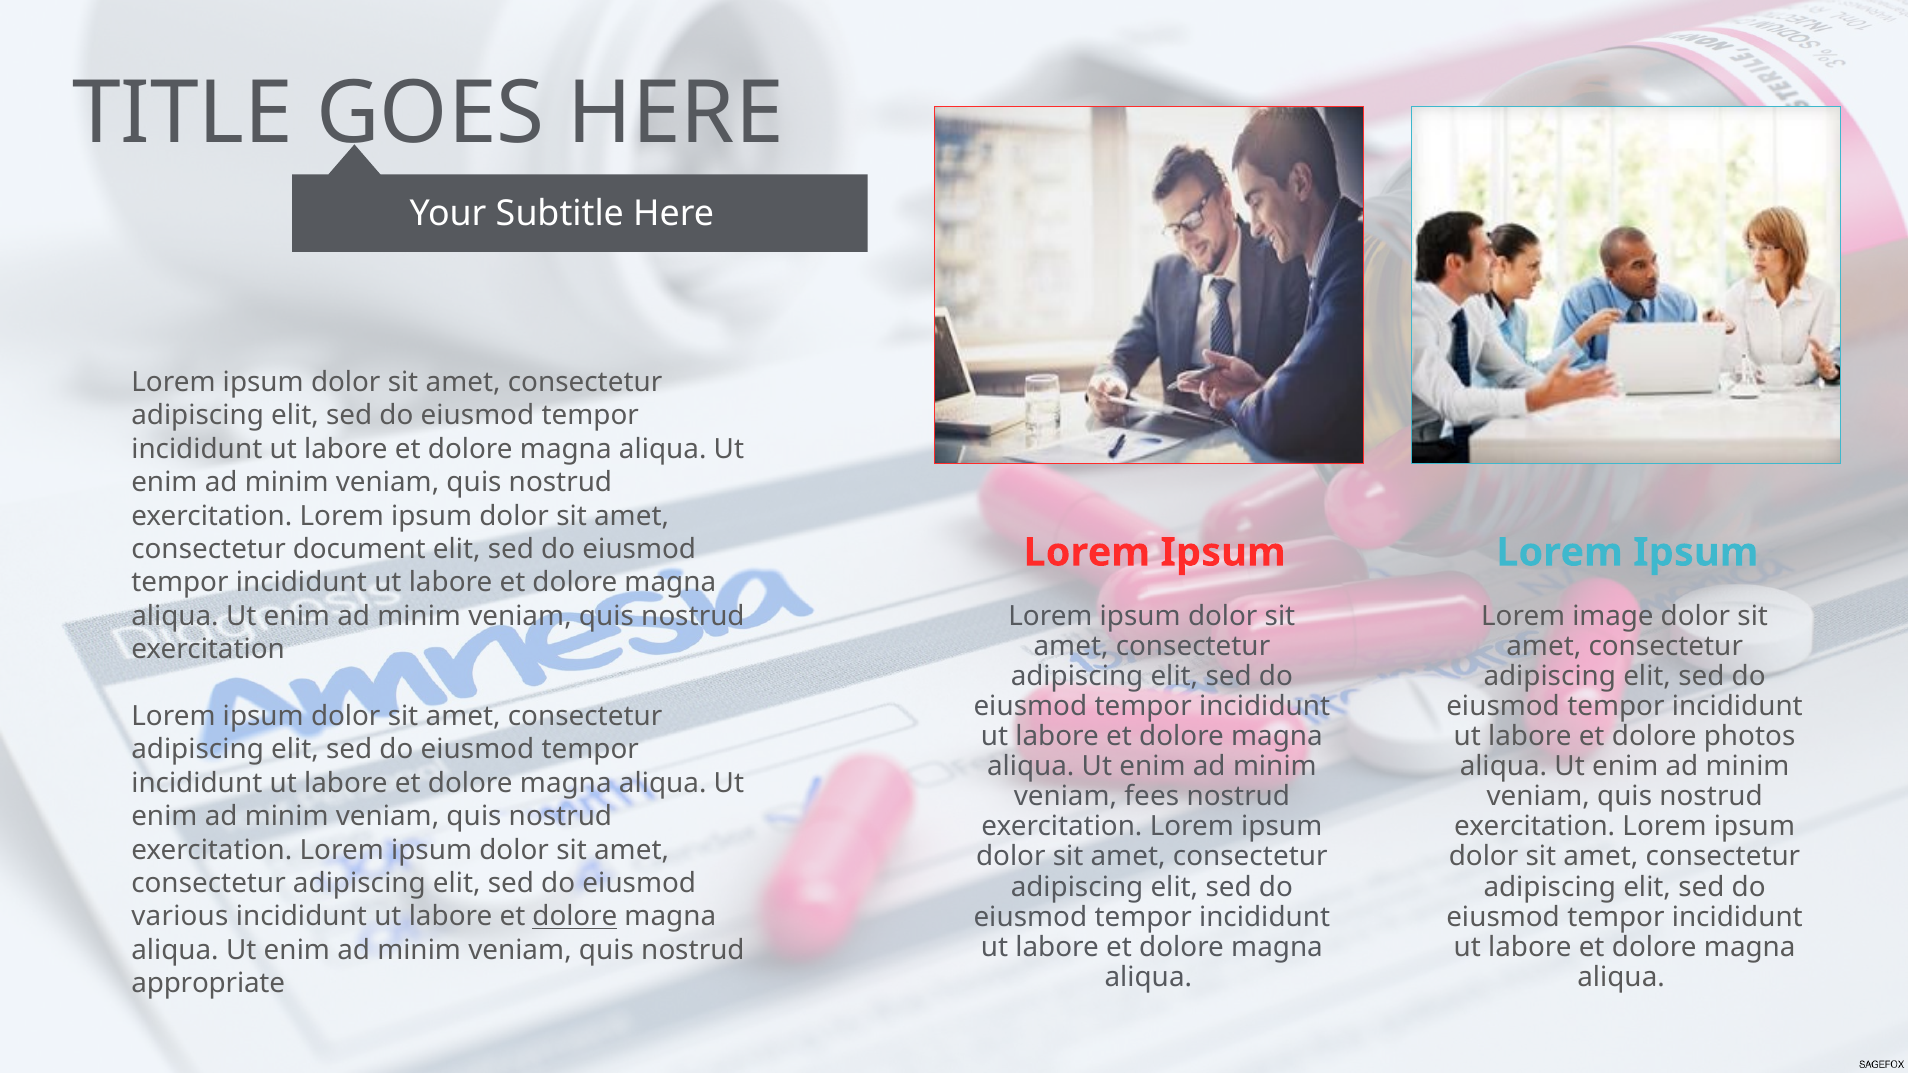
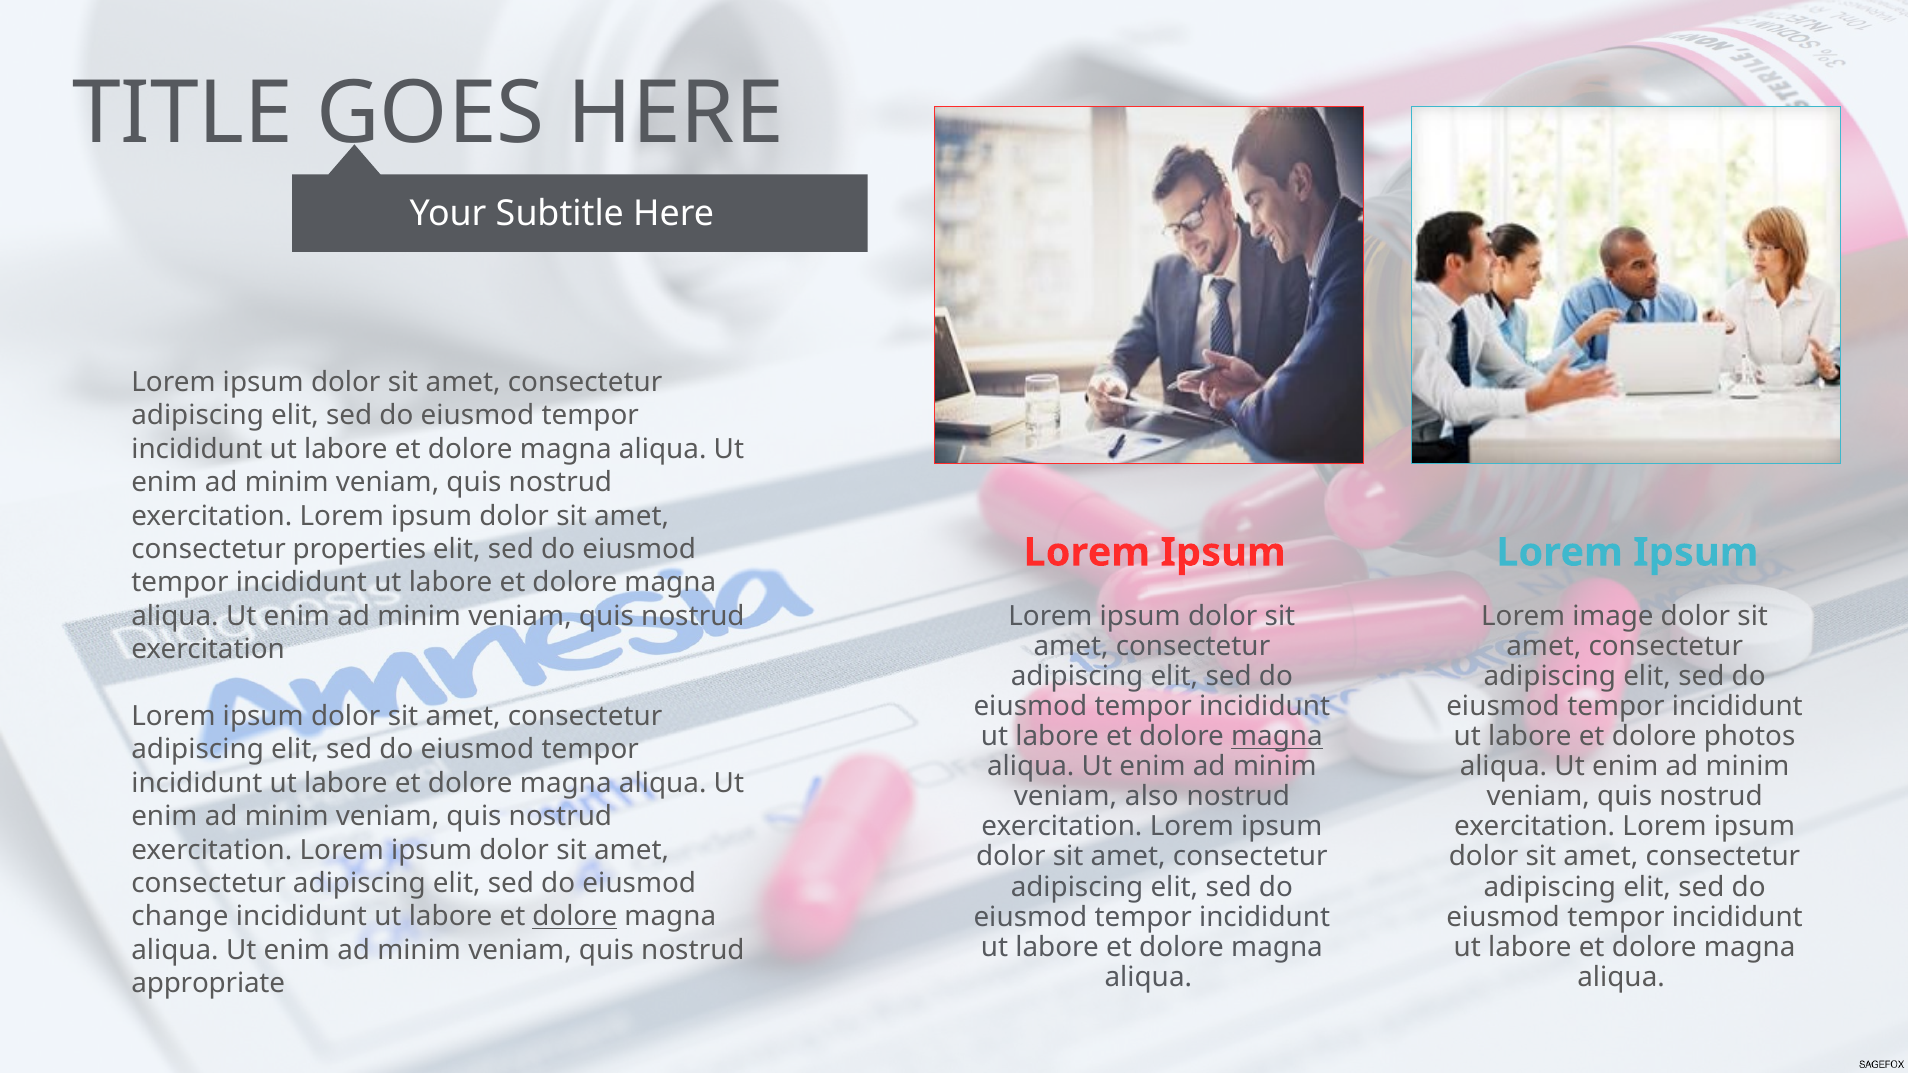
document: document -> properties
magna at (1277, 737) underline: none -> present
fees: fees -> also
various: various -> change
